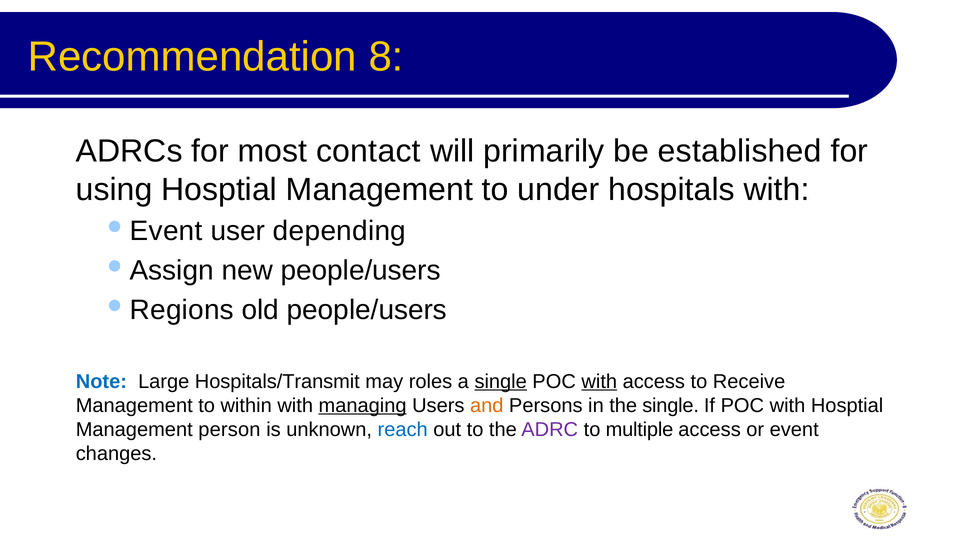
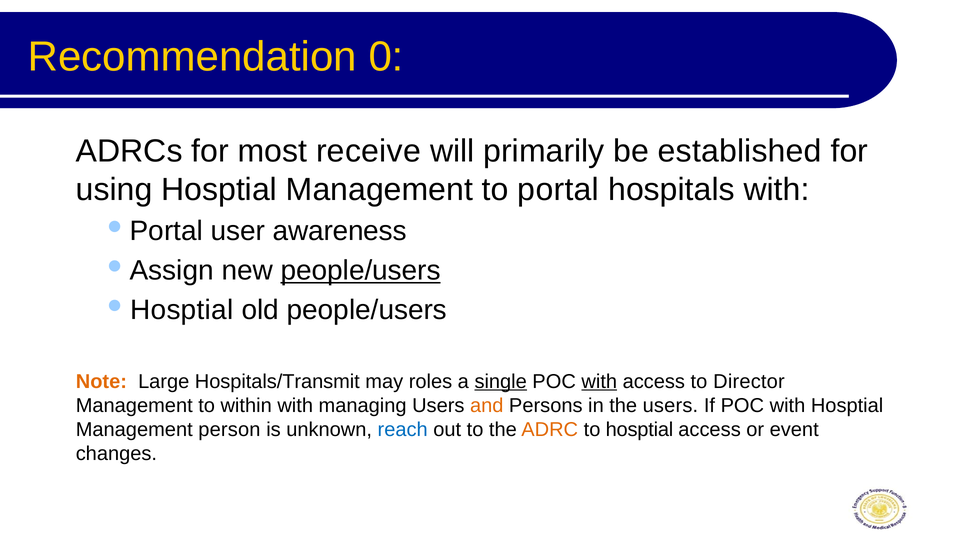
8: 8 -> 0
contact: contact -> receive
to under: under -> portal
Event at (166, 231): Event -> Portal
depending: depending -> awareness
people/users at (361, 270) underline: none -> present
Regions at (182, 310): Regions -> Hosptial
Note colour: blue -> orange
Receive: Receive -> Director
managing underline: present -> none
the single: single -> users
ADRC colour: purple -> orange
to multiple: multiple -> hosptial
